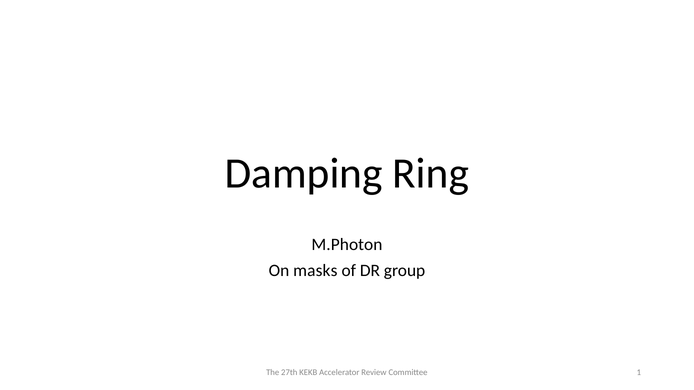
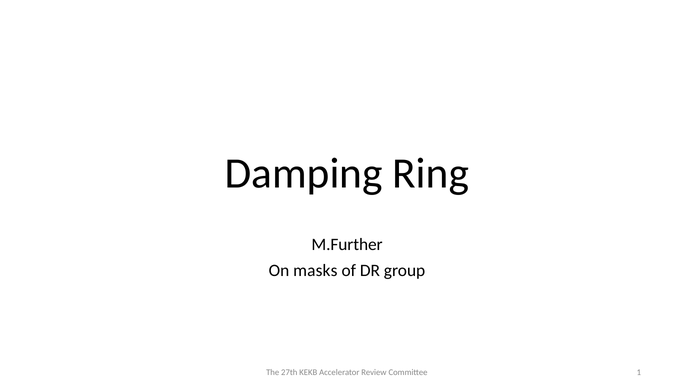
M.Photon: M.Photon -> M.Further
